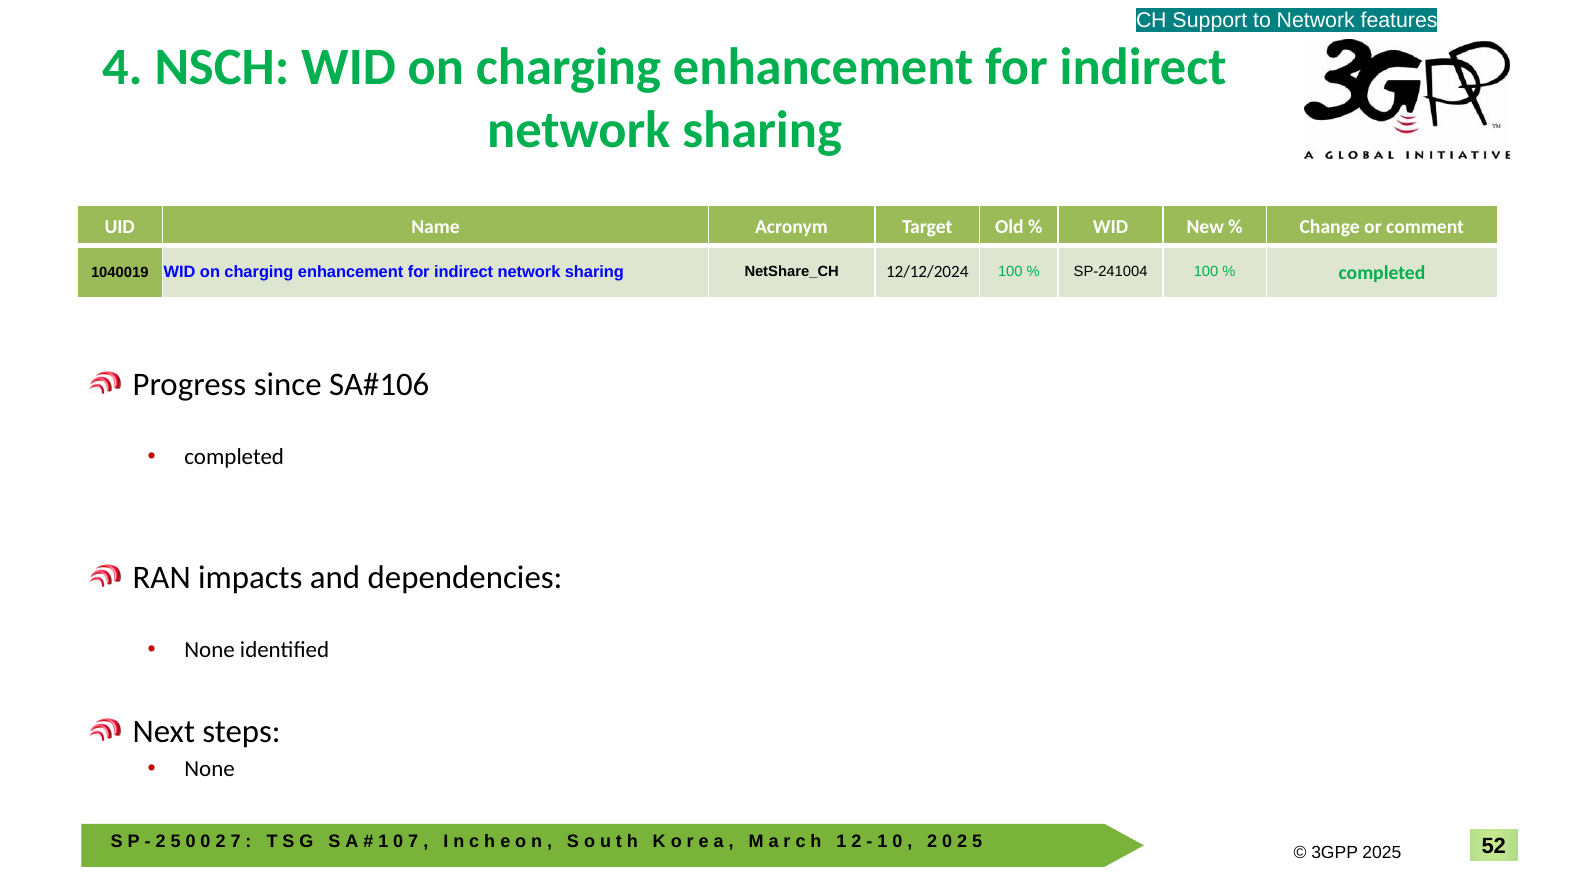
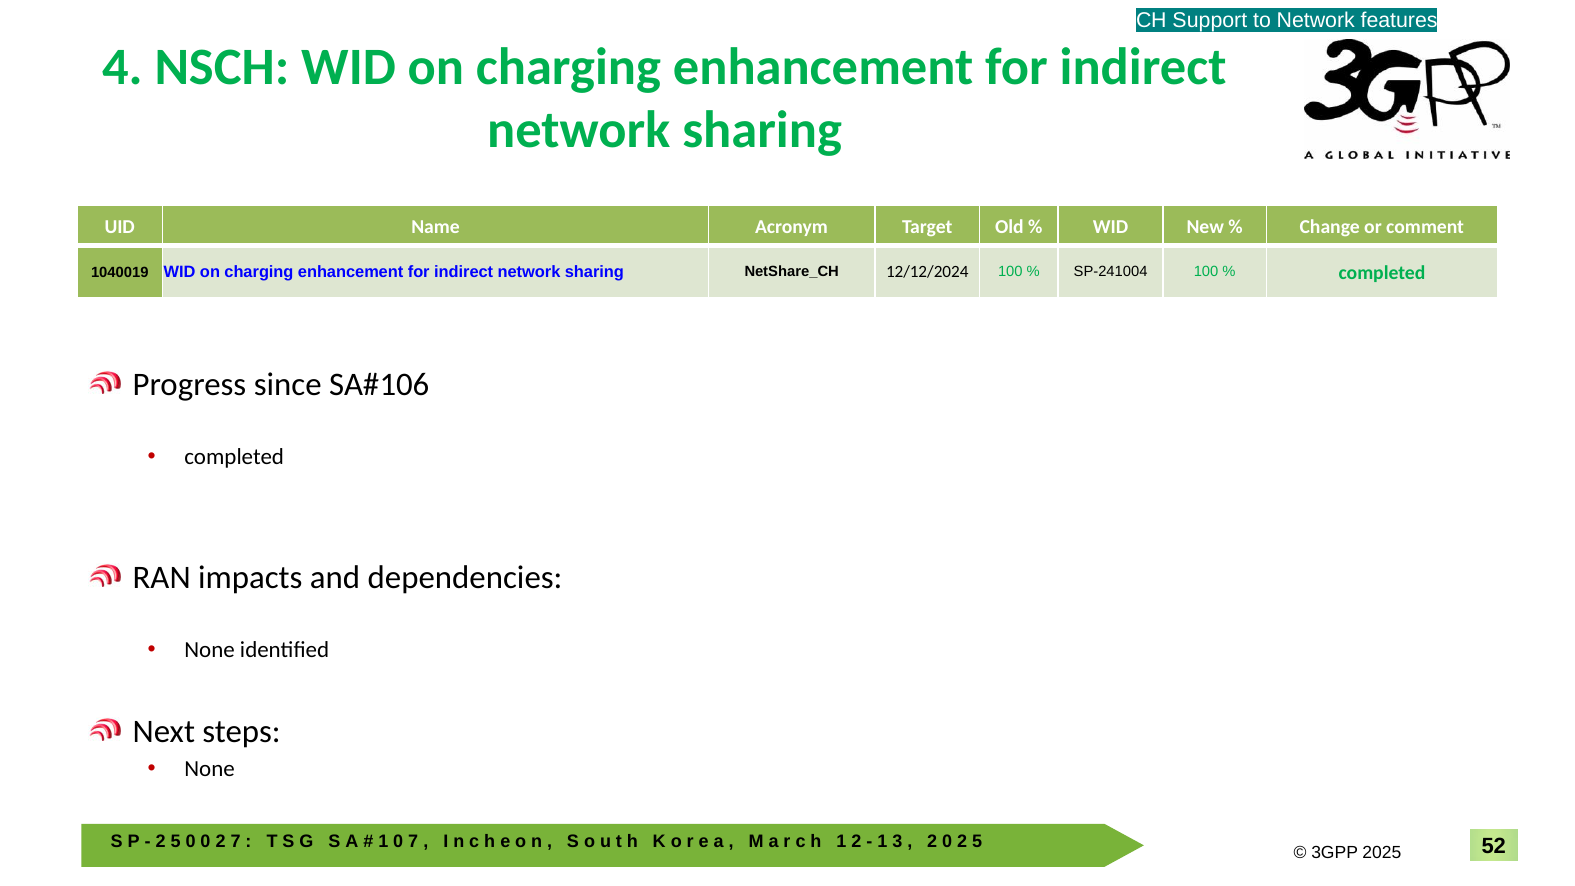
0 at (897, 841): 0 -> 3
